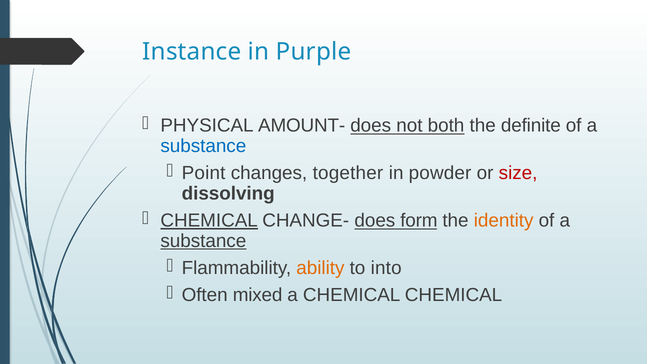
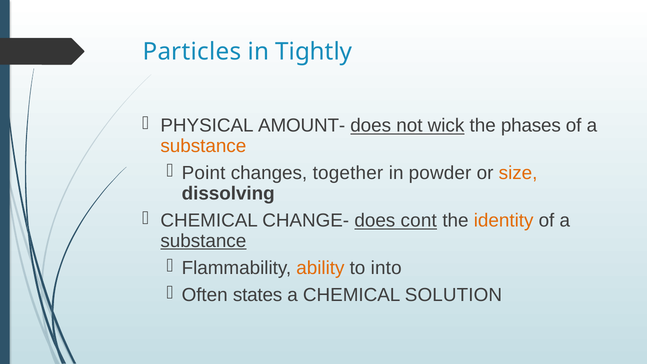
Instance: Instance -> Particles
Purple: Purple -> Tightly
both: both -> wick
definite: definite -> phases
substance at (203, 146) colour: blue -> orange
size colour: red -> orange
CHEMICAL at (209, 221) underline: present -> none
form: form -> cont
mixed: mixed -> states
CHEMICAL CHEMICAL: CHEMICAL -> SOLUTION
